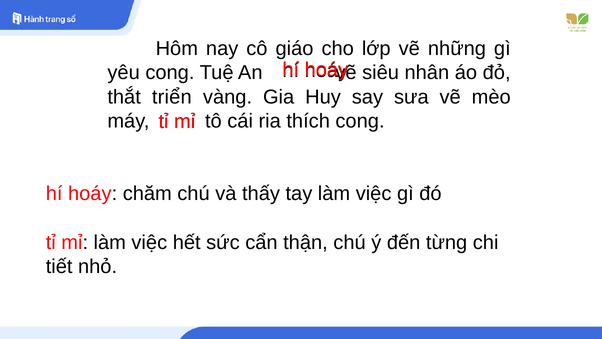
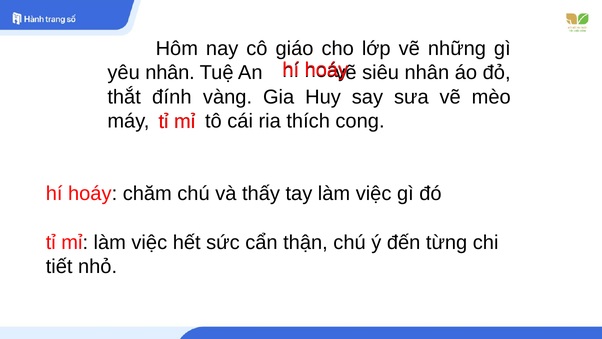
yêu cong: cong -> nhân
triển: triển -> đính
